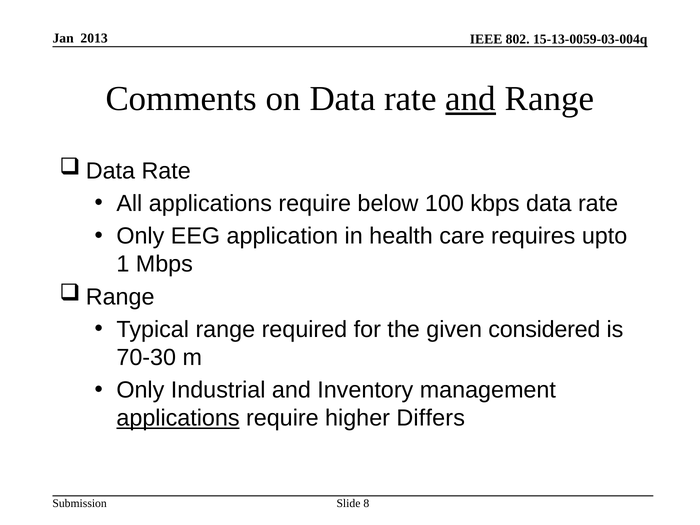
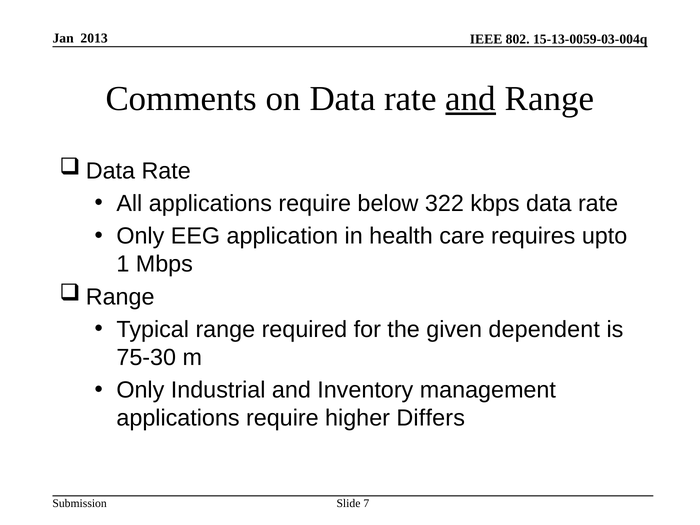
100: 100 -> 322
considered: considered -> dependent
70-30: 70-30 -> 75-30
applications at (178, 418) underline: present -> none
8: 8 -> 7
